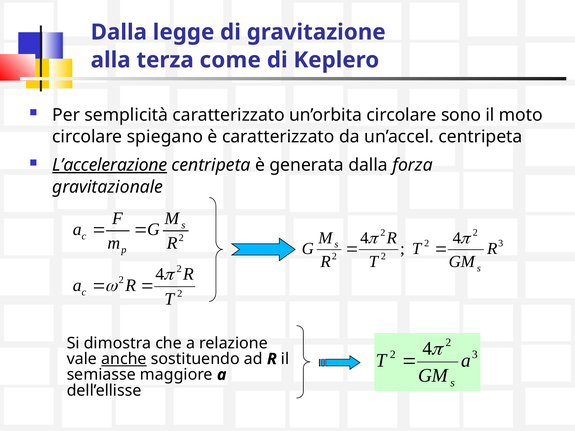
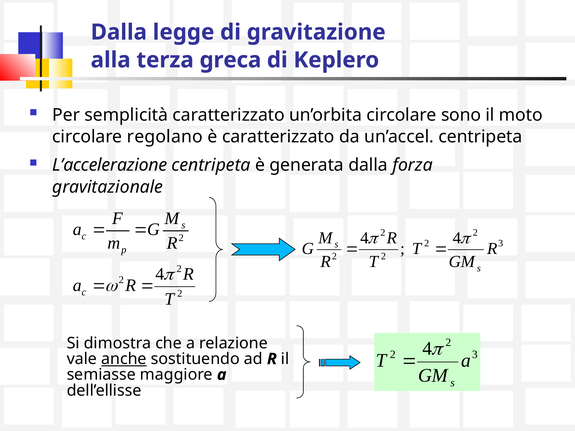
come: come -> greca
spiegano: spiegano -> regolano
L’accelerazione underline: present -> none
